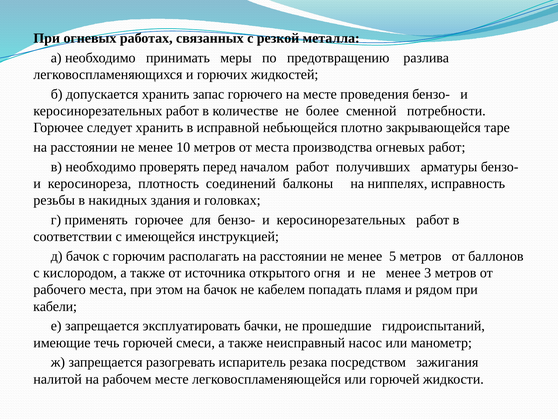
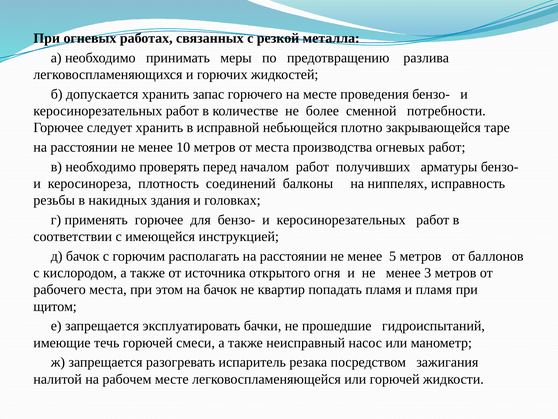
кабелем: кабелем -> квартир
и рядом: рядом -> пламя
кабели: кабели -> щитом
